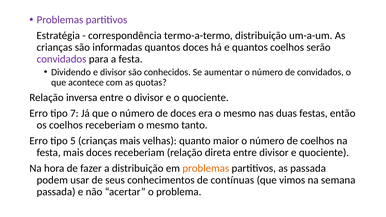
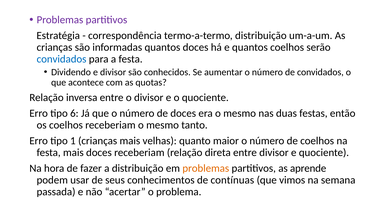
convidados at (62, 59) colour: purple -> blue
7: 7 -> 6
5: 5 -> 1
as passada: passada -> aprende
